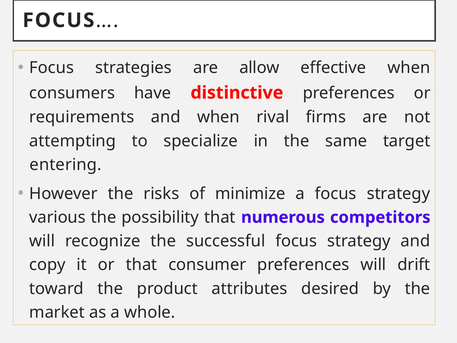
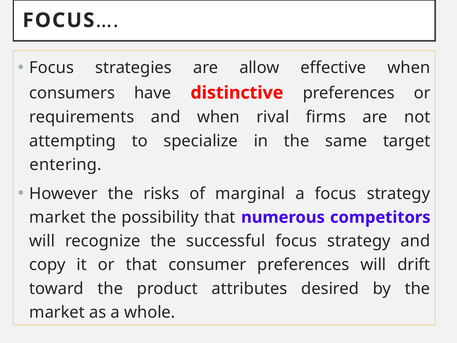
minimize: minimize -> marginal
various at (57, 217): various -> market
